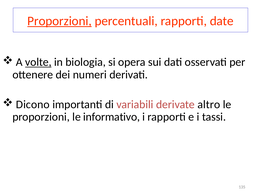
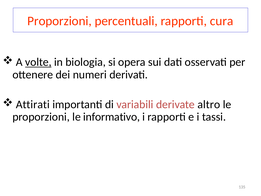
Proporzioni at (60, 21) underline: present -> none
date: date -> cura
Dicono: Dicono -> Attirati
